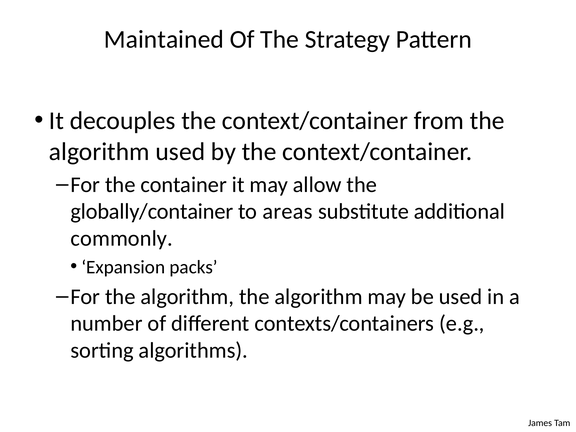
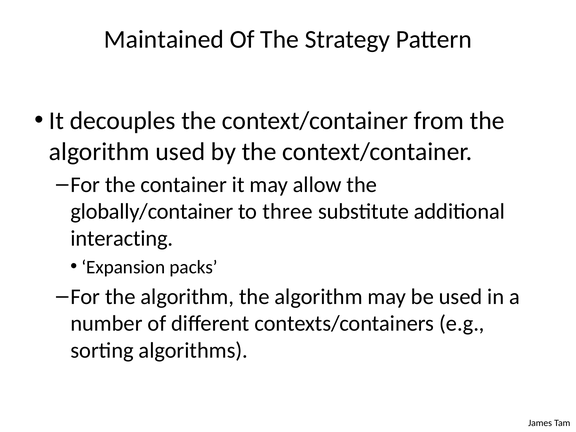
areas: areas -> three
commonly: commonly -> interacting
